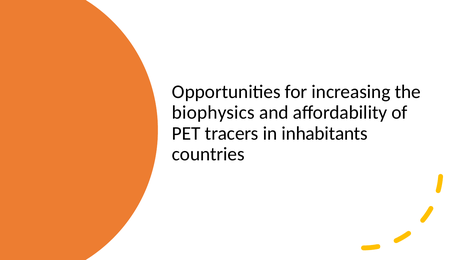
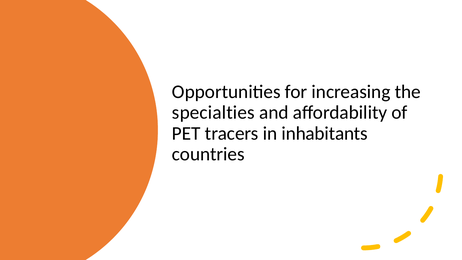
biophysics: biophysics -> specialties
